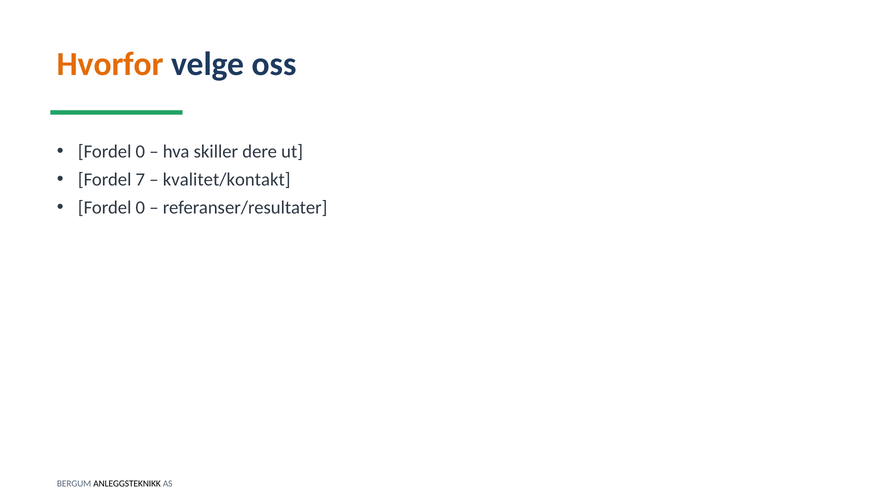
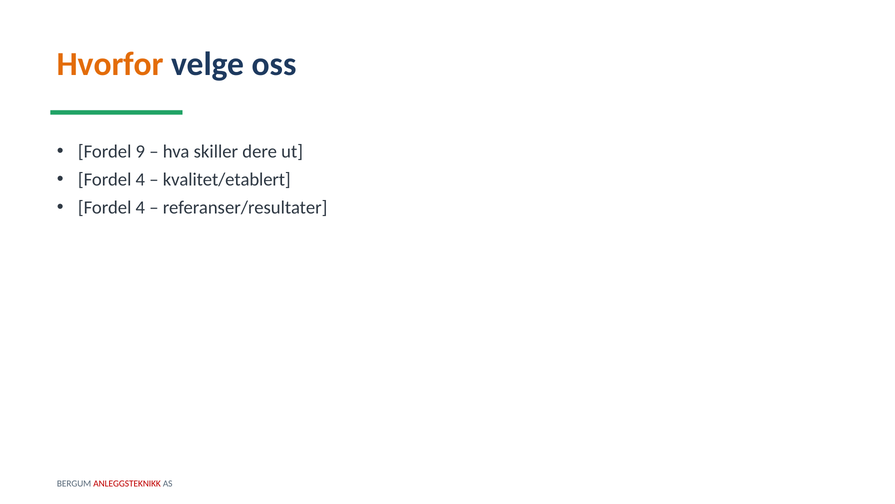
0 at (140, 152): 0 -> 9
7 at (140, 180): 7 -> 4
kvalitet/kontakt: kvalitet/kontakt -> kvalitet/etablert
0 at (140, 208): 0 -> 4
ANLEGGSTEKNIKK colour: black -> red
